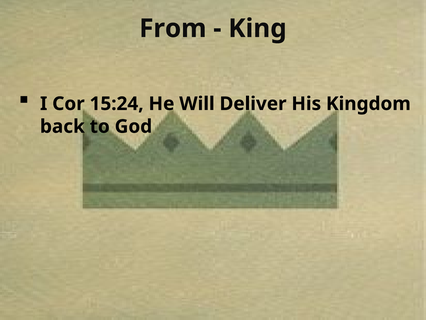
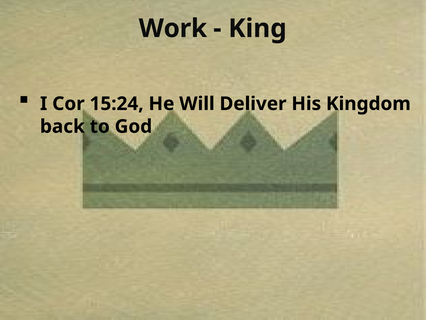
From: From -> Work
